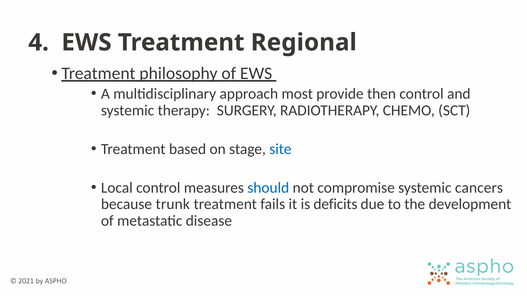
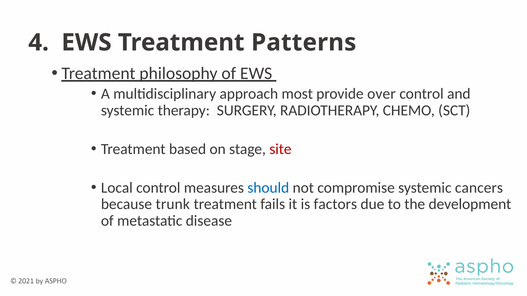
Regional: Regional -> Patterns
then: then -> over
site colour: blue -> red
deficits: deficits -> factors
